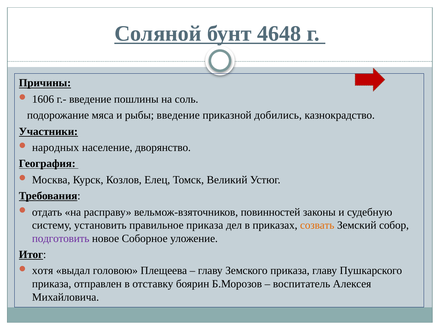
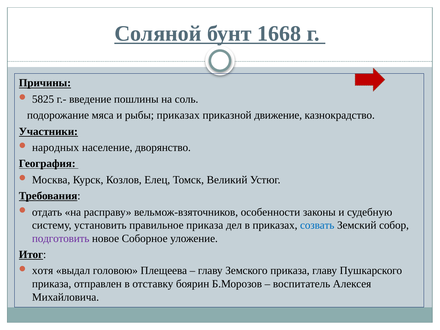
4648: 4648 -> 1668
1606: 1606 -> 5825
рыбы введение: введение -> приказах
добились: добились -> движение
повинностей: повинностей -> особенности
созвать colour: orange -> blue
